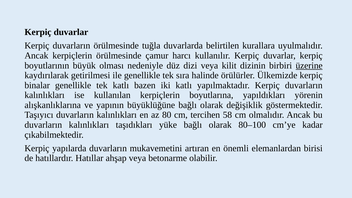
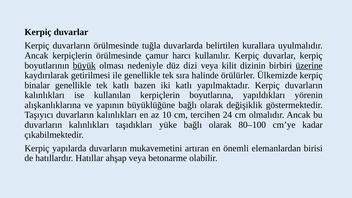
büyük underline: none -> present
80: 80 -> 10
58: 58 -> 24
